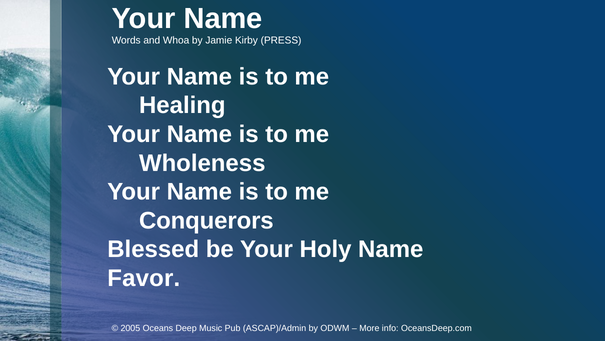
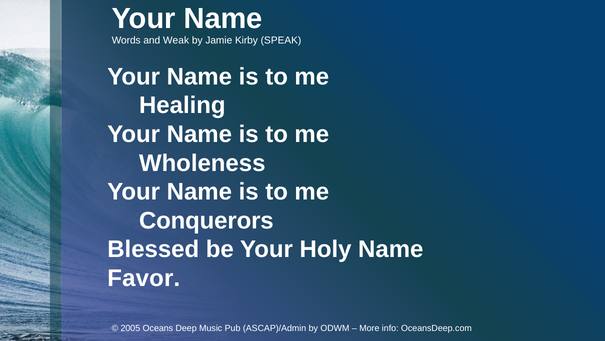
Whoa: Whoa -> Weak
PRESS: PRESS -> SPEAK
